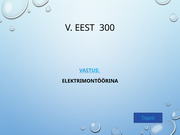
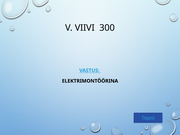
EEST: EEST -> VIIVI
